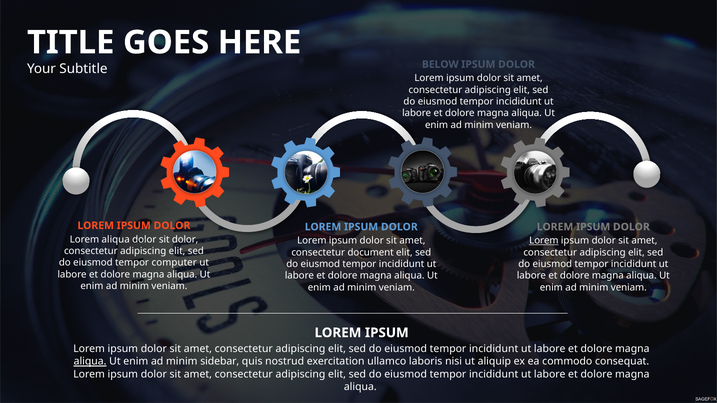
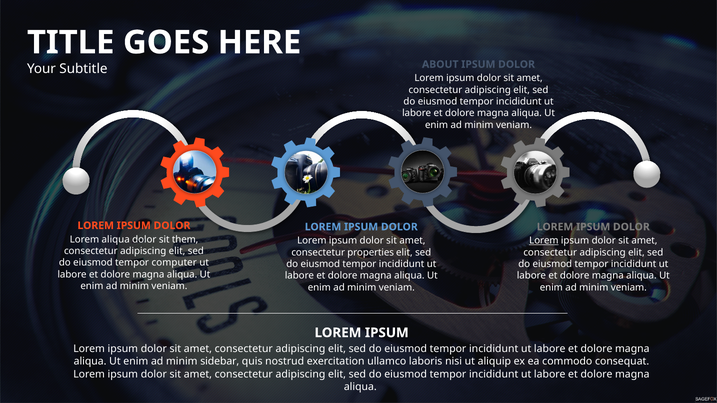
BELOW: BELOW -> ABOUT
sit dolor: dolor -> them
document: document -> properties
aliqua at (90, 362) underline: present -> none
